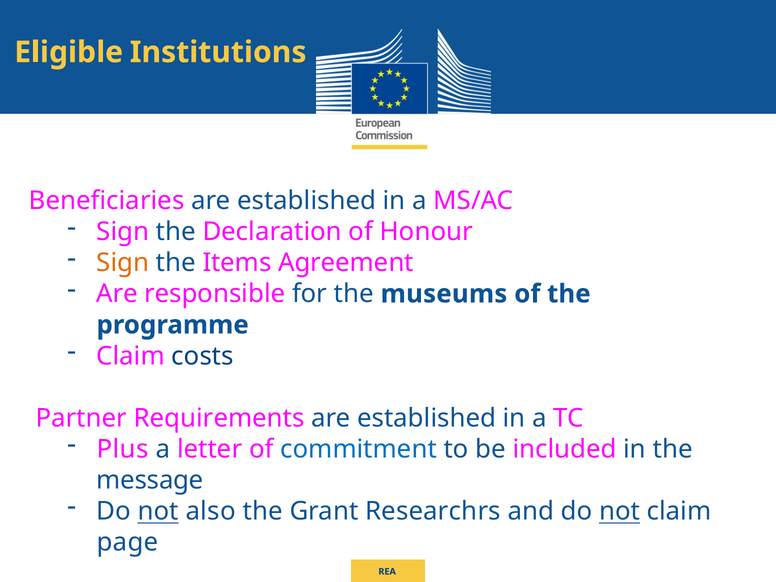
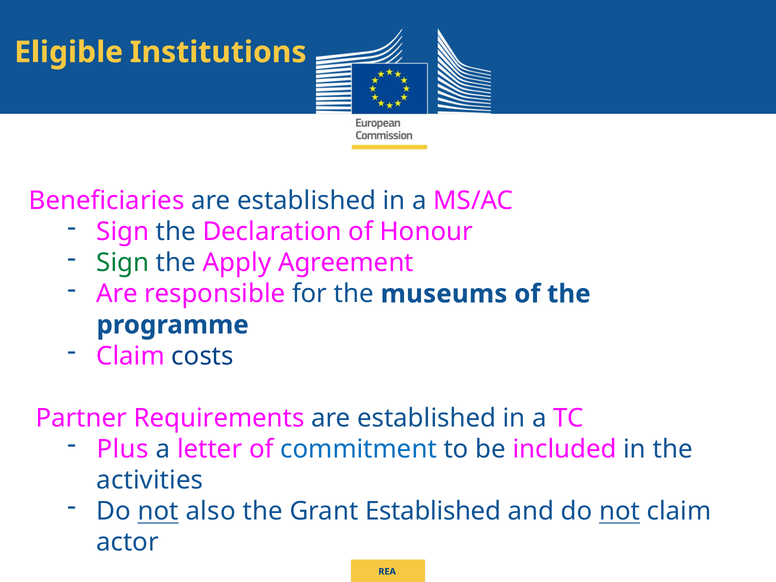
Sign at (123, 263) colour: orange -> green
Items: Items -> Apply
message: message -> activities
Grant Researchrs: Researchrs -> Established
page: page -> actor
